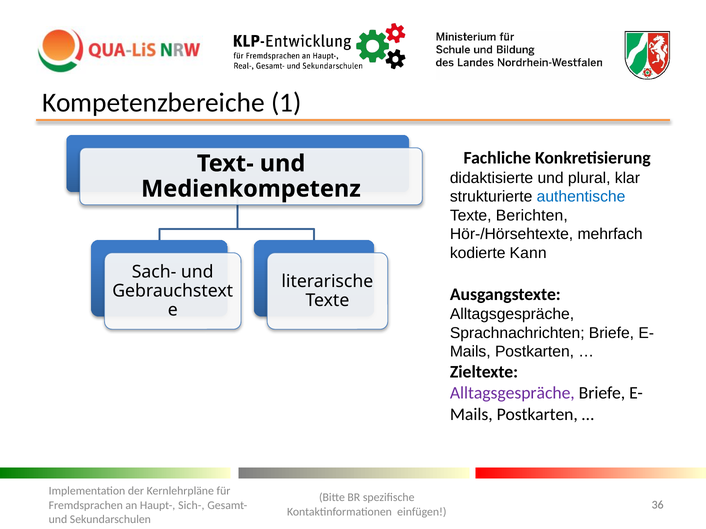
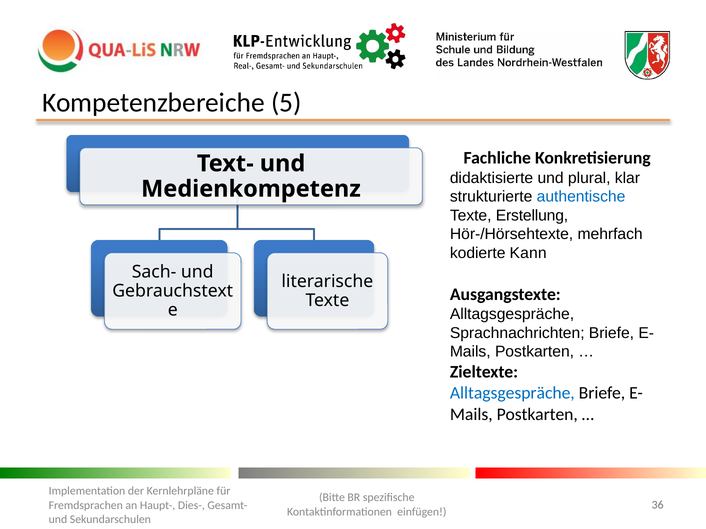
1: 1 -> 5
Berichten: Berichten -> Erstellung
Alltagsgespräche at (512, 393) colour: purple -> blue
Sich-: Sich- -> Dies-
